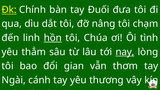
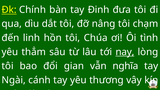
Đuối: Đuối -> Đinh
hồn underline: present -> none
thơm: thơm -> nghĩa
